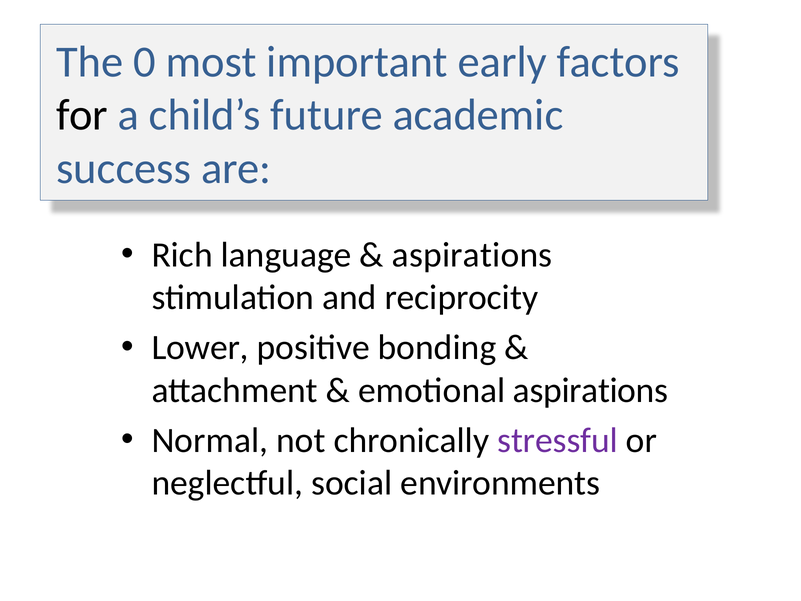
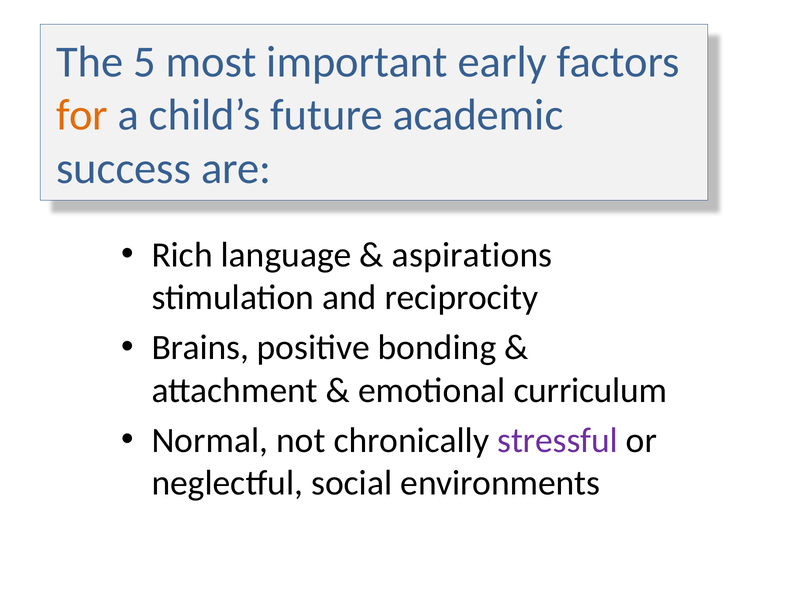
0: 0 -> 5
for colour: black -> orange
Lower: Lower -> Brains
emotional aspirations: aspirations -> curriculum
